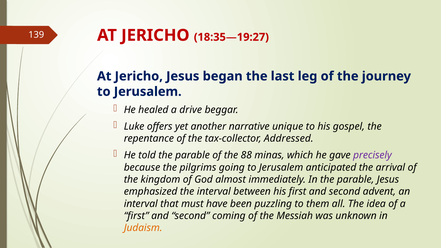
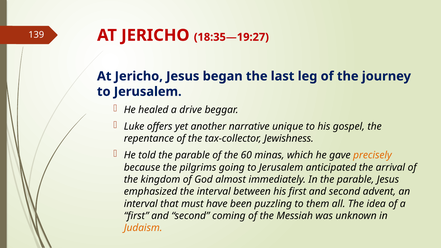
Addressed: Addressed -> Jewishness
88: 88 -> 60
precisely colour: purple -> orange
